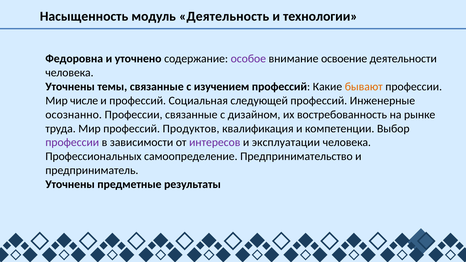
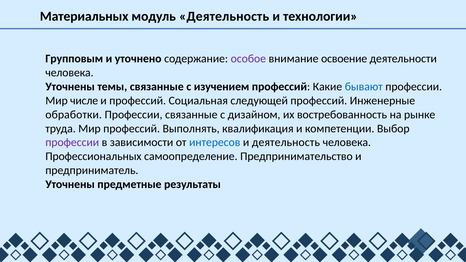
Насыщенность: Насыщенность -> Материальных
Федоровна: Федоровна -> Групповым
бывают colour: orange -> blue
осознанно: осознанно -> обработки
Продуктов: Продуктов -> Выполнять
интересов colour: purple -> blue
и эксплуатации: эксплуатации -> деятельность
